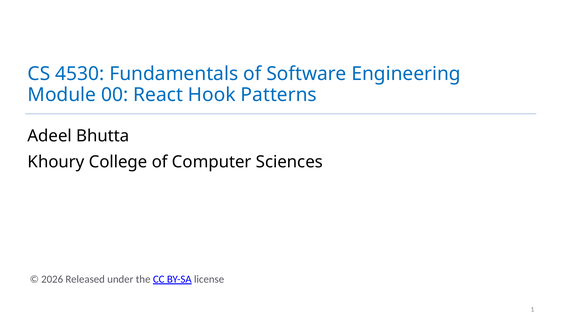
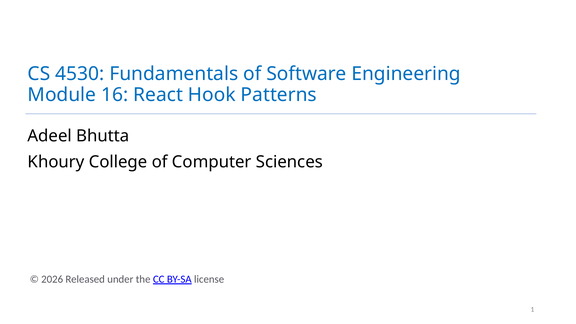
00: 00 -> 16
